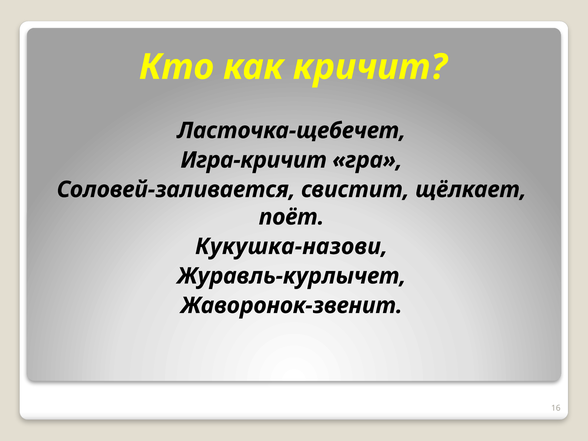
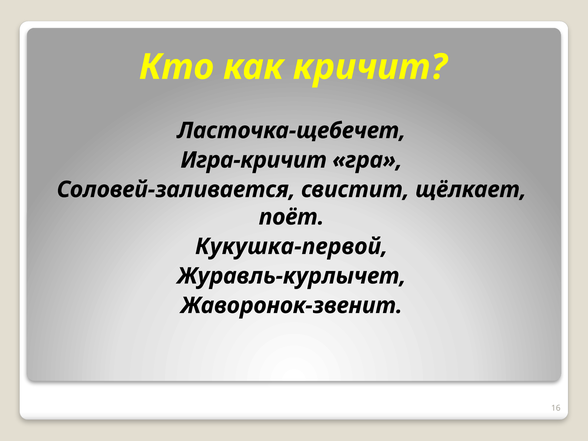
Кукушка-назови: Кукушка-назови -> Кукушка-первой
